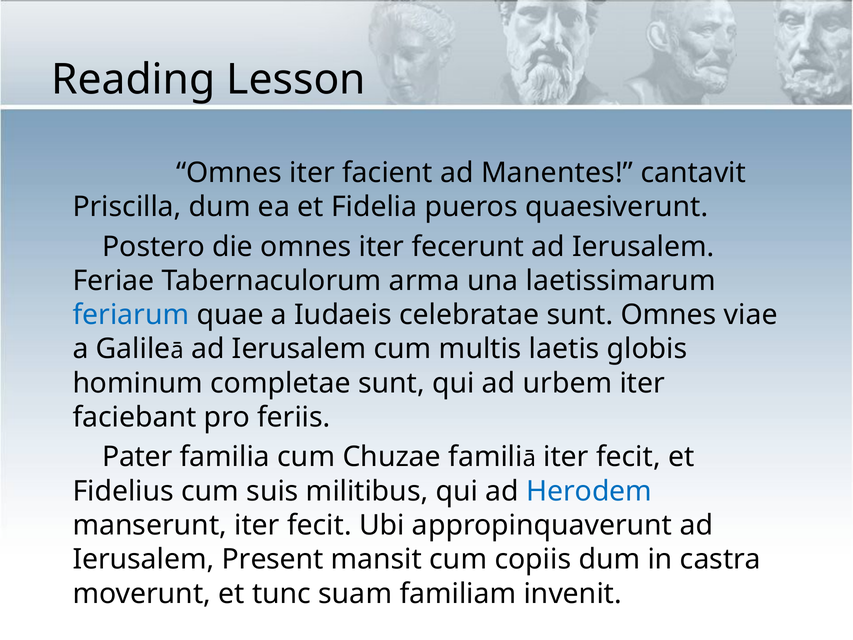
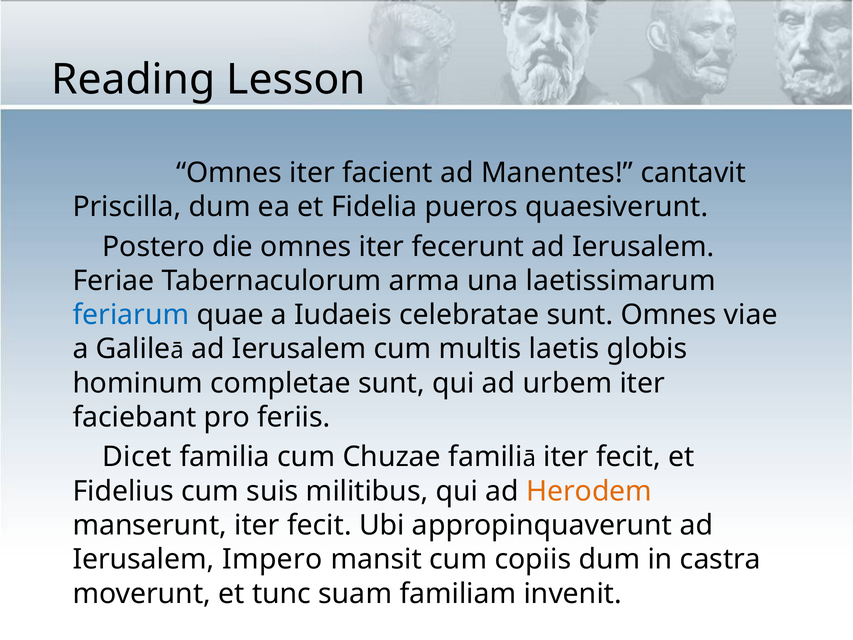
Pater: Pater -> Dicet
Herodem colour: blue -> orange
Present: Present -> Impero
